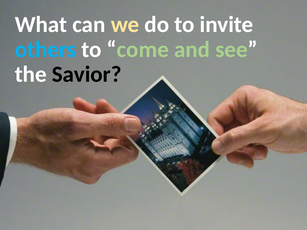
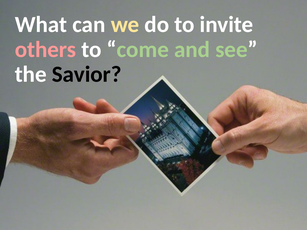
others colour: light blue -> pink
